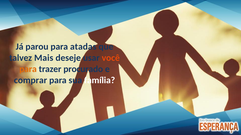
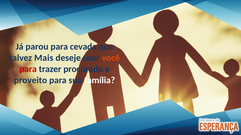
atadas: atadas -> cevada
para at (28, 69) colour: orange -> red
comprar: comprar -> proveito
